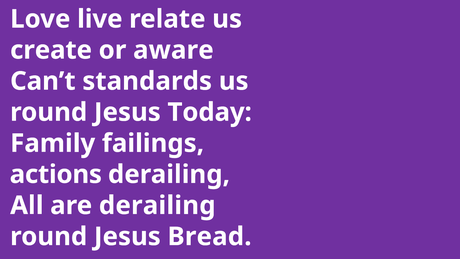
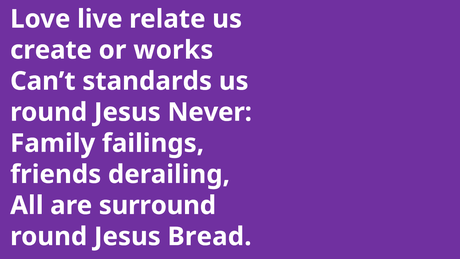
aware: aware -> works
Today: Today -> Never
actions: actions -> friends
are derailing: derailing -> surround
